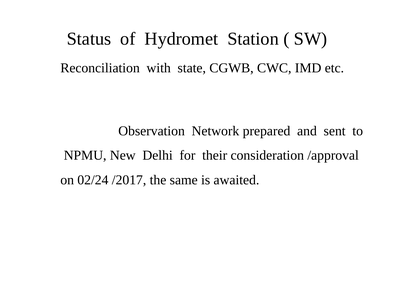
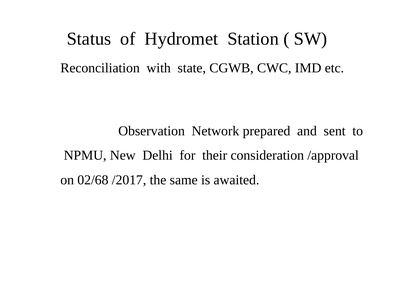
02/24: 02/24 -> 02/68
